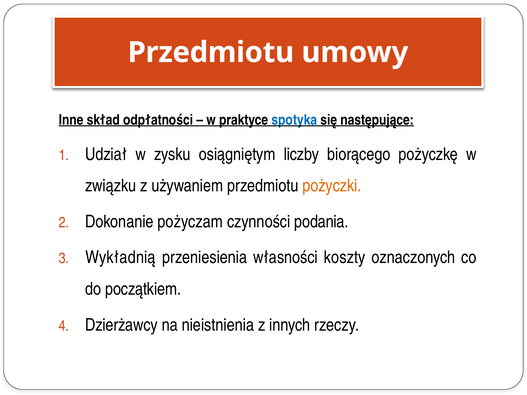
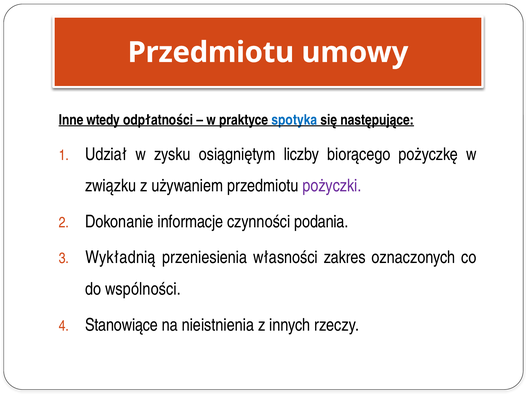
skład: skład -> wtedy
pożyczki colour: orange -> purple
pożyczam: pożyczam -> informacje
koszty: koszty -> zakres
początkiem: początkiem -> wspólności
Dzierżawcy: Dzierżawcy -> Stanowiące
